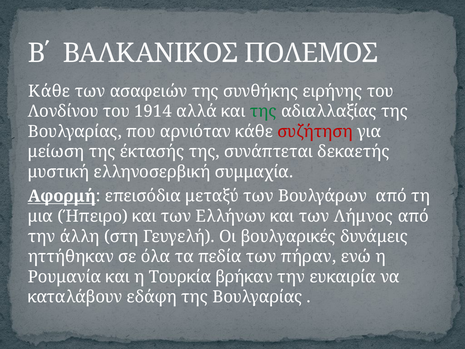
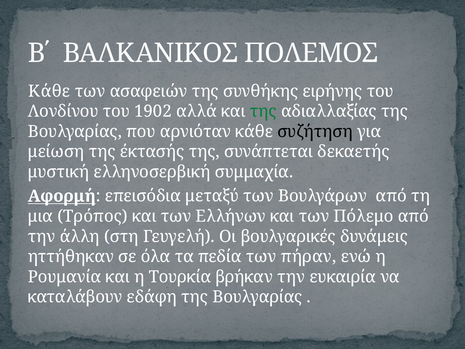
1914: 1914 -> 1902
συζήτηση colour: red -> black
Ήπειρο: Ήπειρο -> Τρόπος
Λήμνος: Λήμνος -> Πόλεμο
